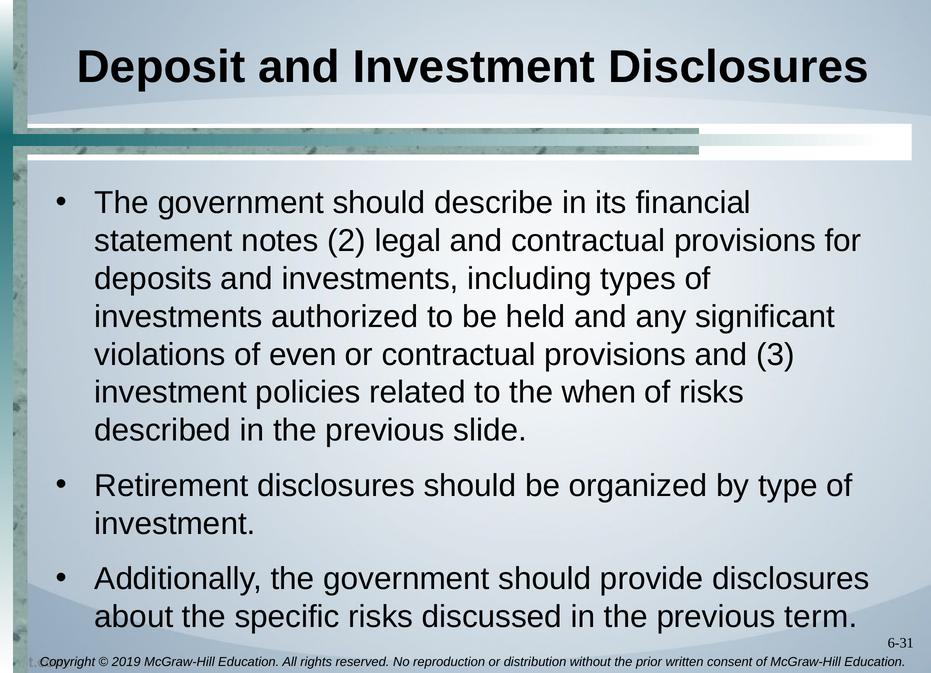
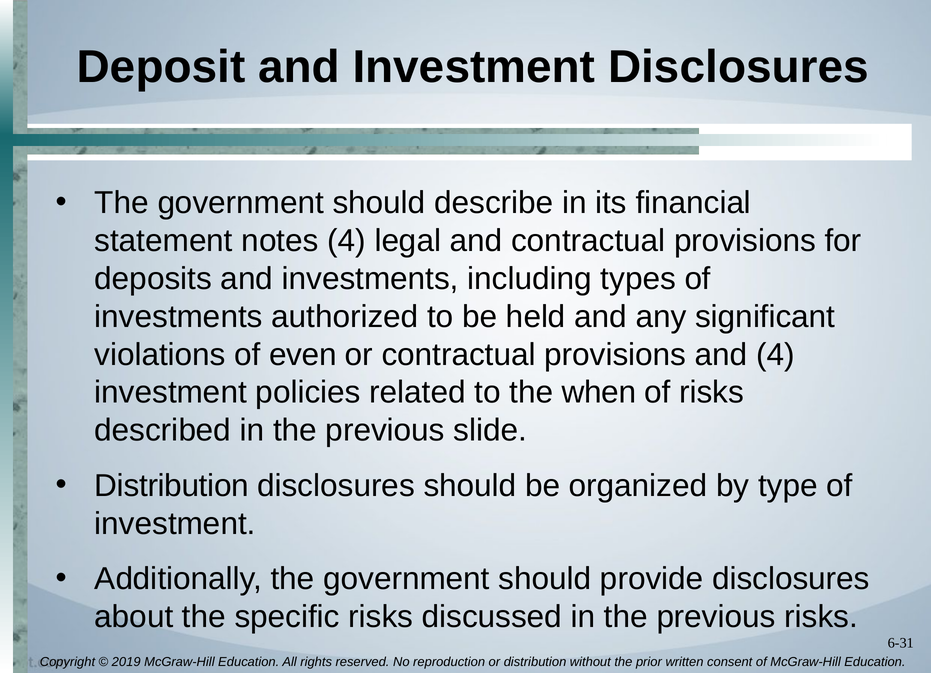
notes 2: 2 -> 4
and 3: 3 -> 4
Retirement at (172, 485): Retirement -> Distribution
previous term: term -> risks
